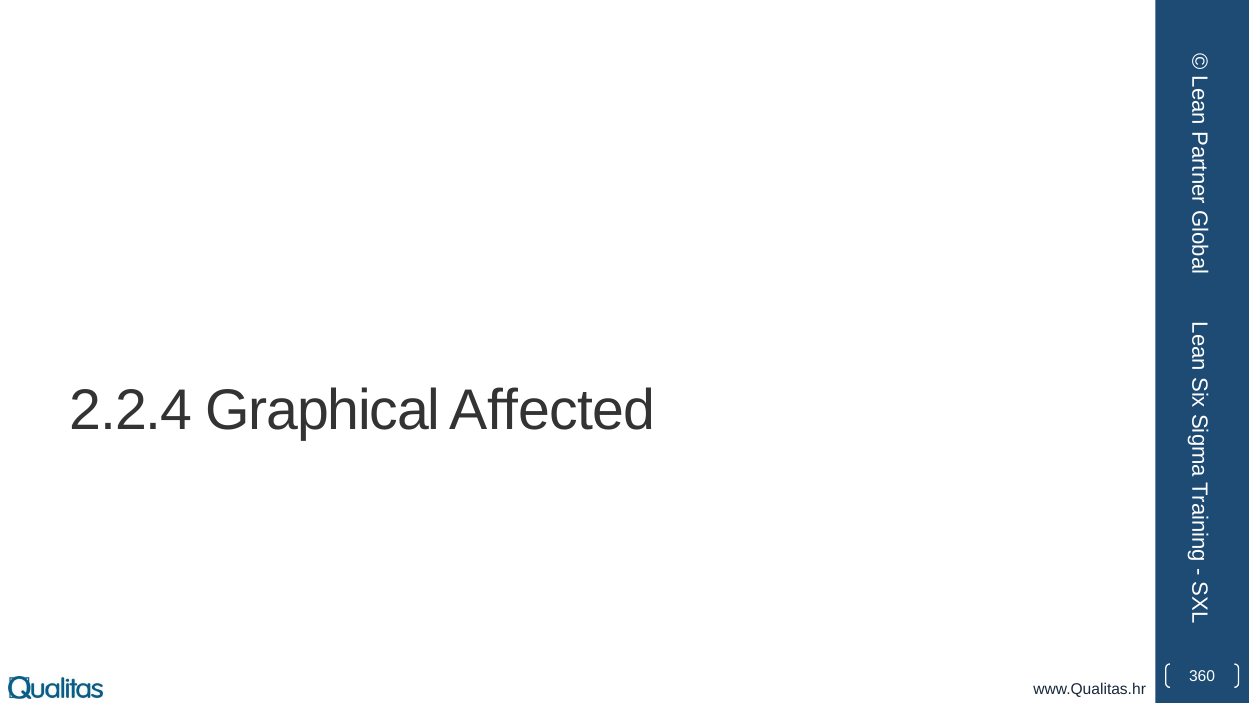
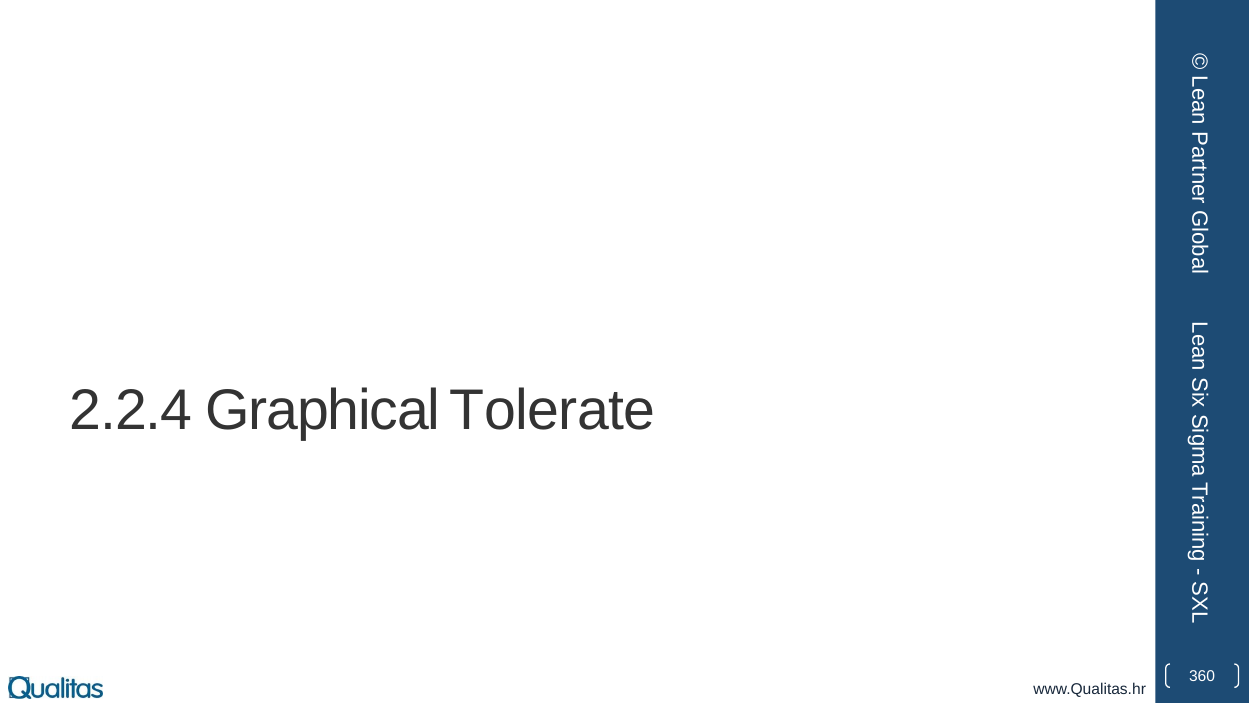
Affected: Affected -> Tolerate
